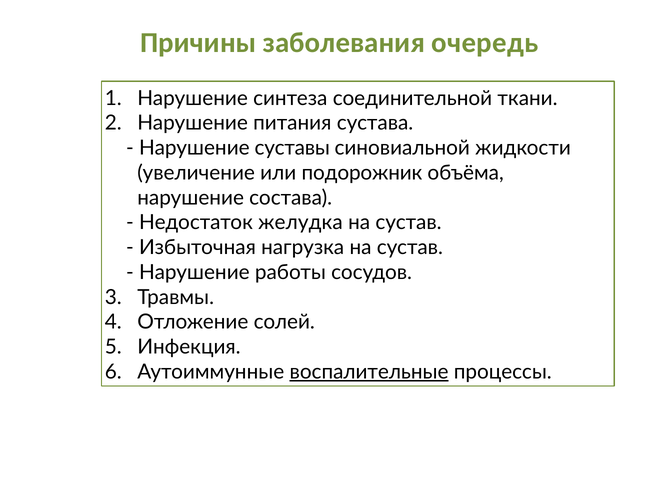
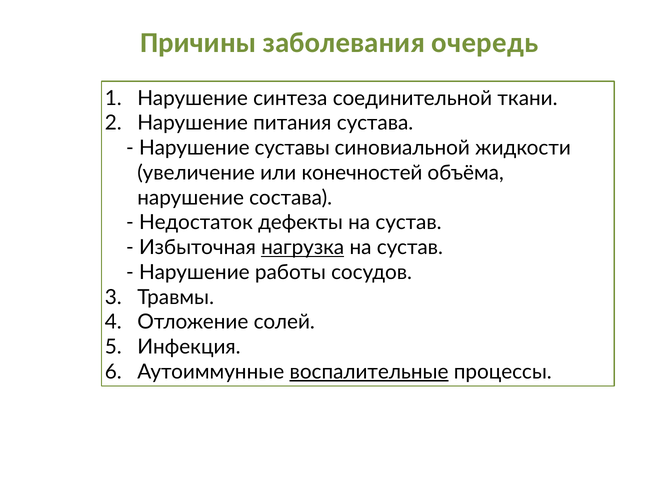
подорожник: подорожник -> конечностей
желудка: желудка -> дефекты
нагрузка underline: none -> present
